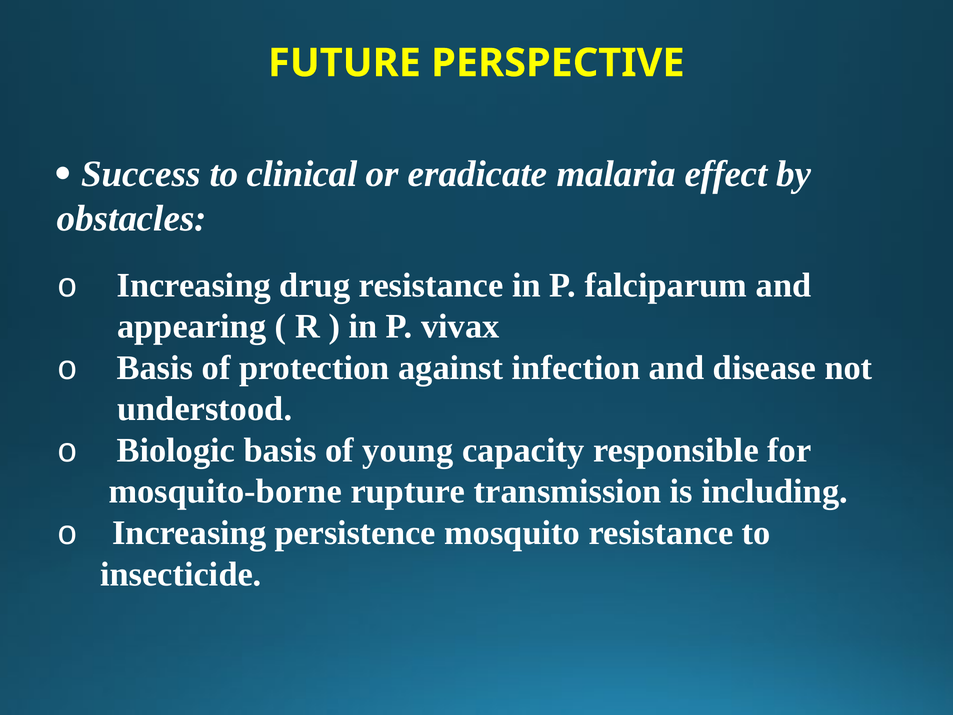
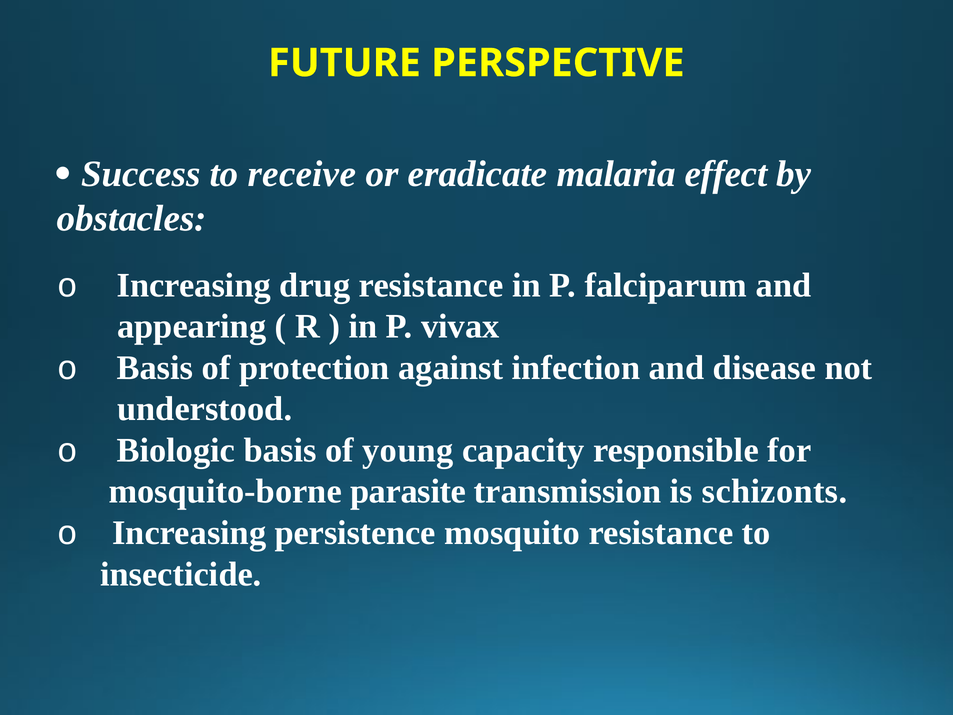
clinical: clinical -> receive
rupture: rupture -> parasite
including: including -> schizonts
